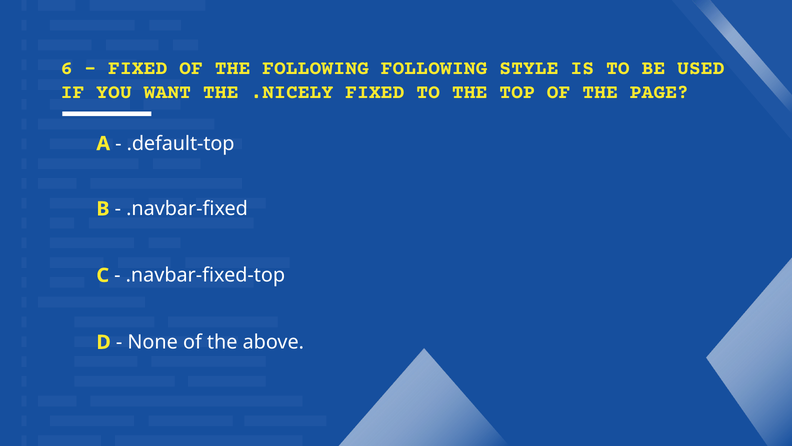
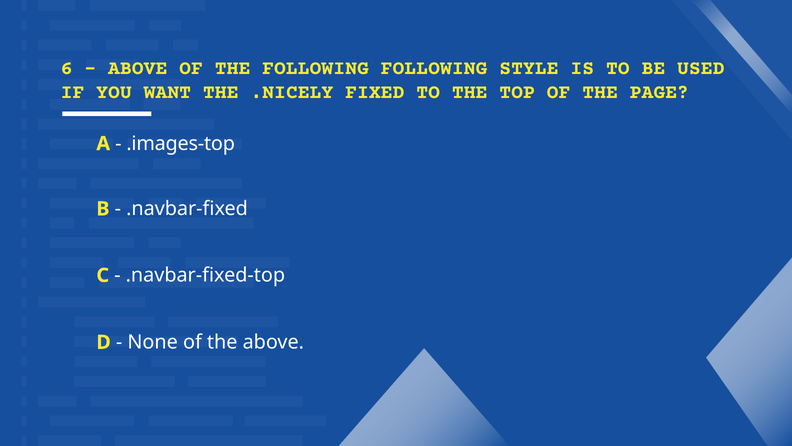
FIXED at (138, 68): FIXED -> ABOVE
.default-top: .default-top -> .images-top
